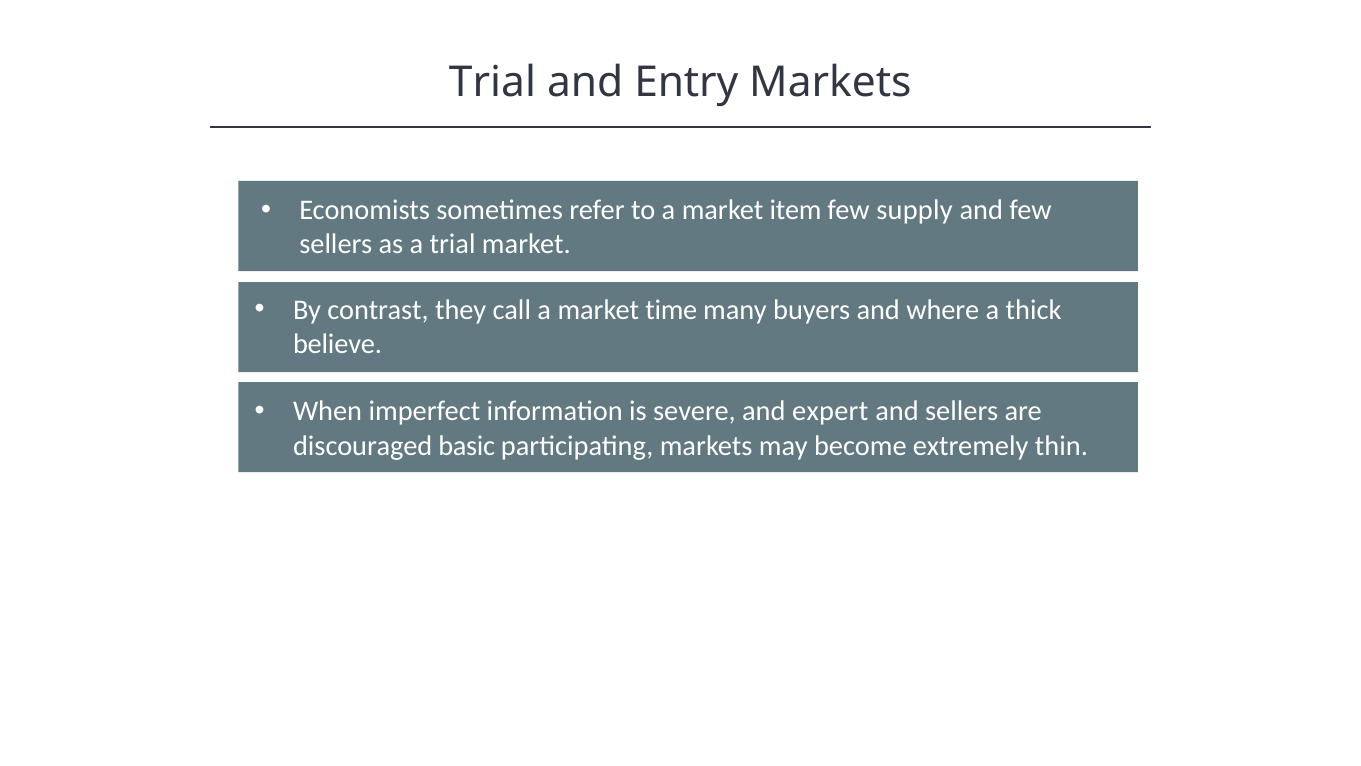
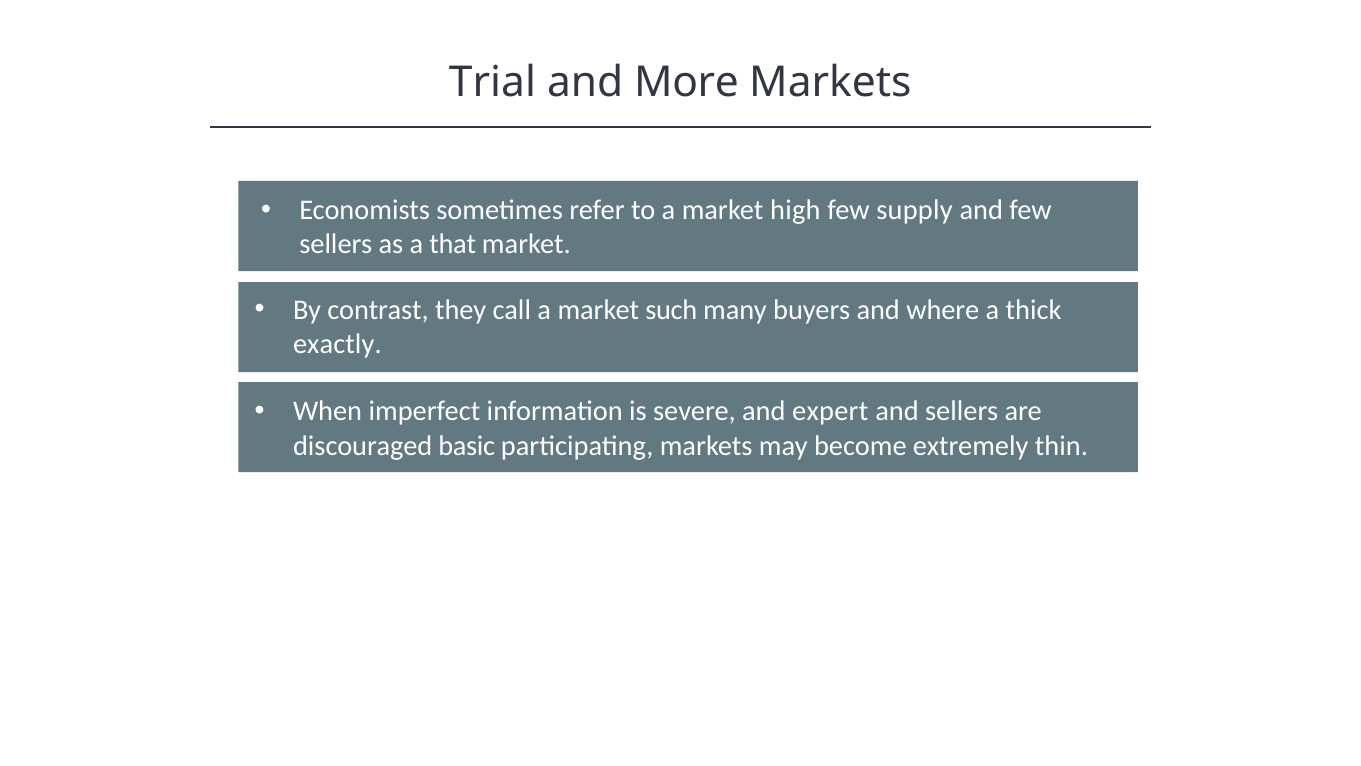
Entry: Entry -> More
item: item -> high
a trial: trial -> that
time: time -> such
believe: believe -> exactly
